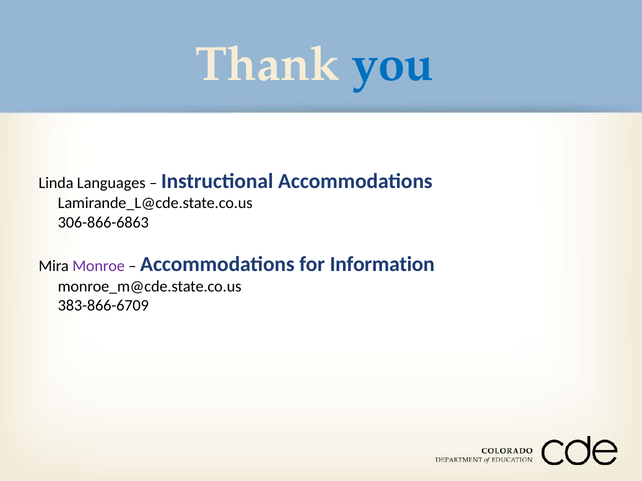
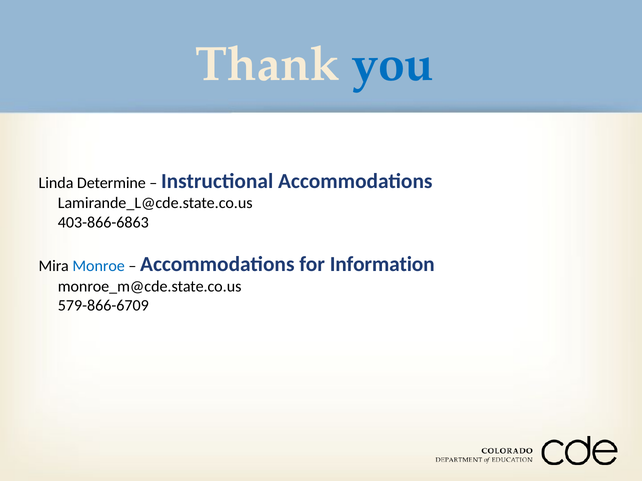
Languages: Languages -> Determine
306-866-6863: 306-866-6863 -> 403-866-6863
Monroe colour: purple -> blue
383-866-6709: 383-866-6709 -> 579-866-6709
